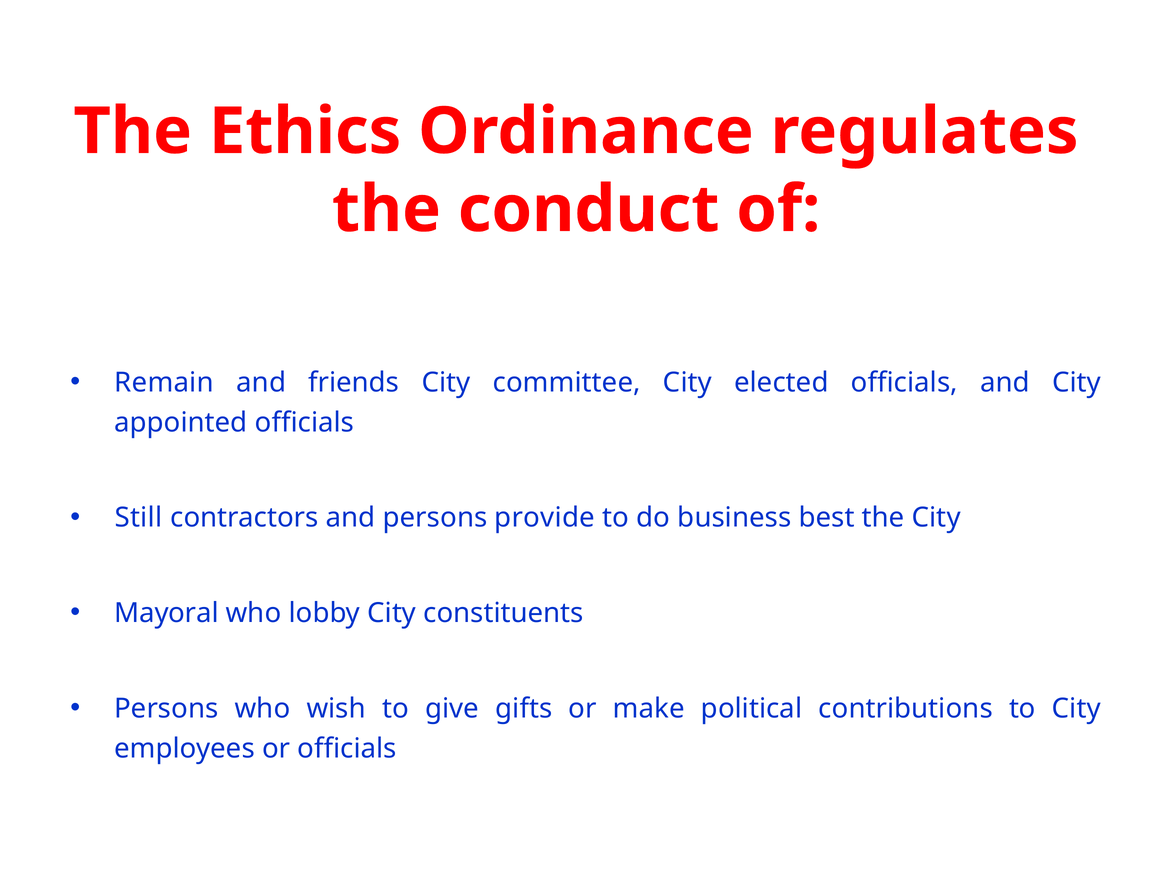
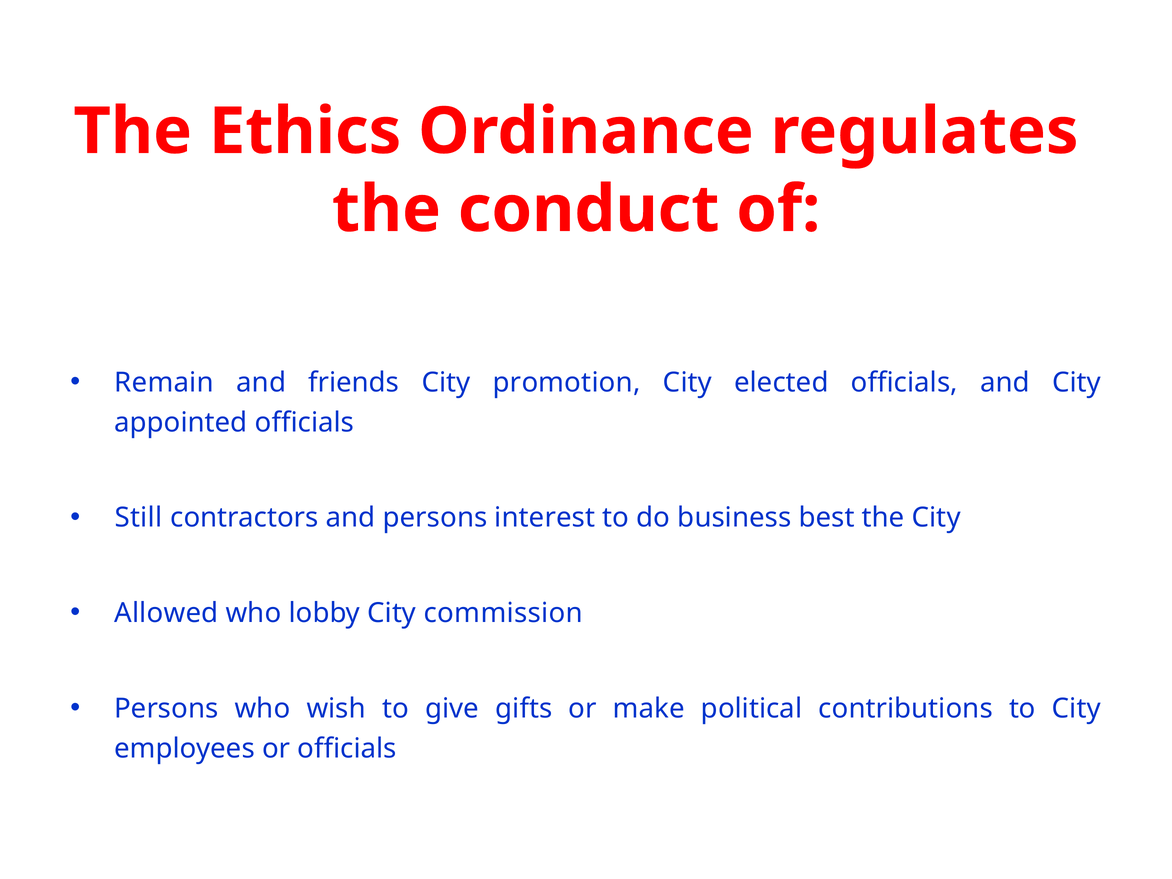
committee: committee -> promotion
provide: provide -> interest
Mayoral: Mayoral -> Allowed
constituents: constituents -> commission
